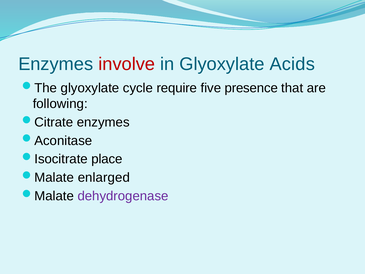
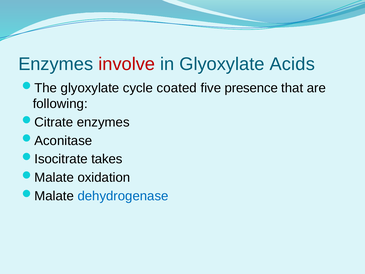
require: require -> coated
place: place -> takes
enlarged: enlarged -> oxidation
dehydrogenase colour: purple -> blue
